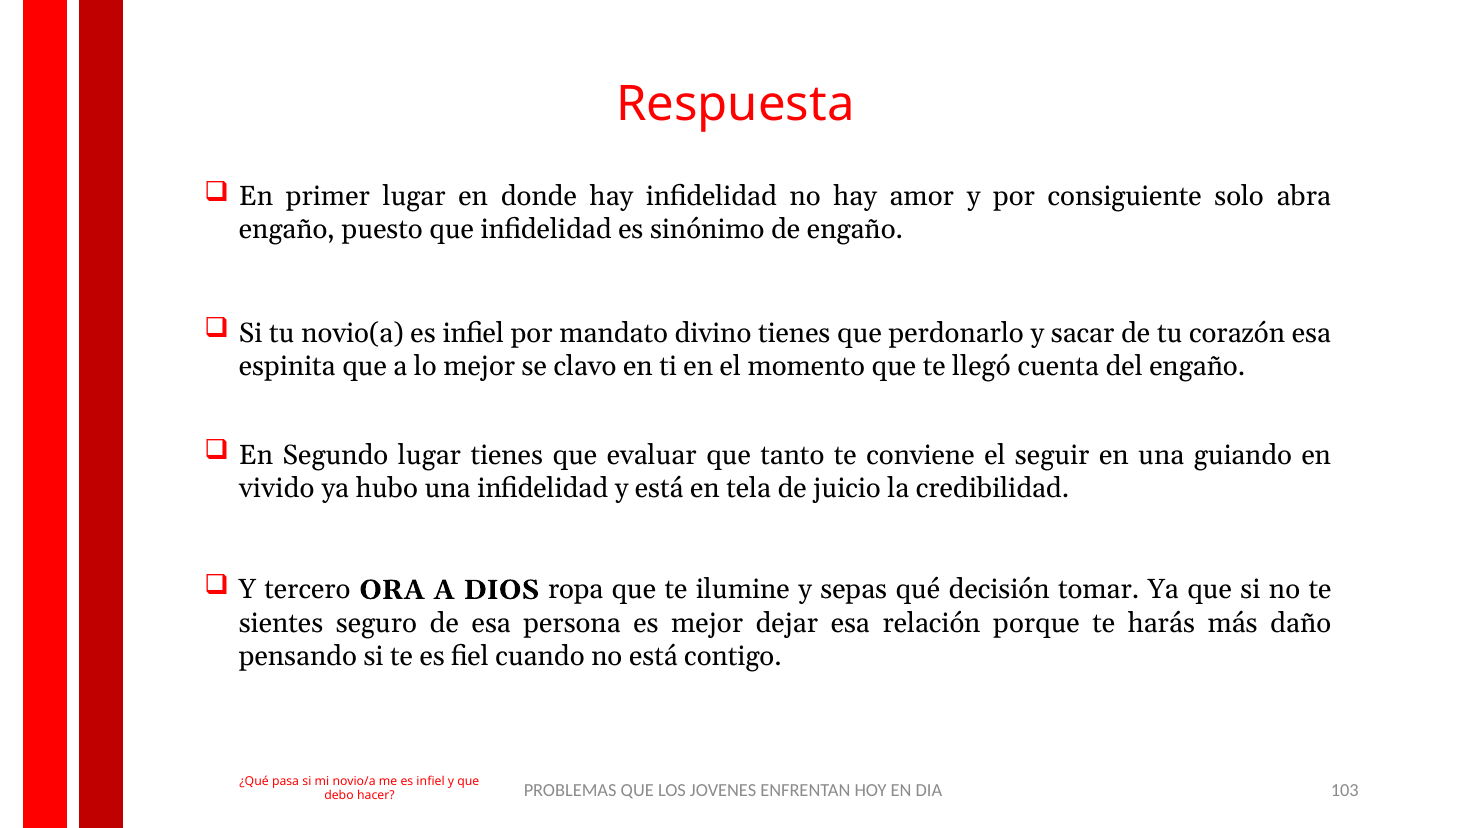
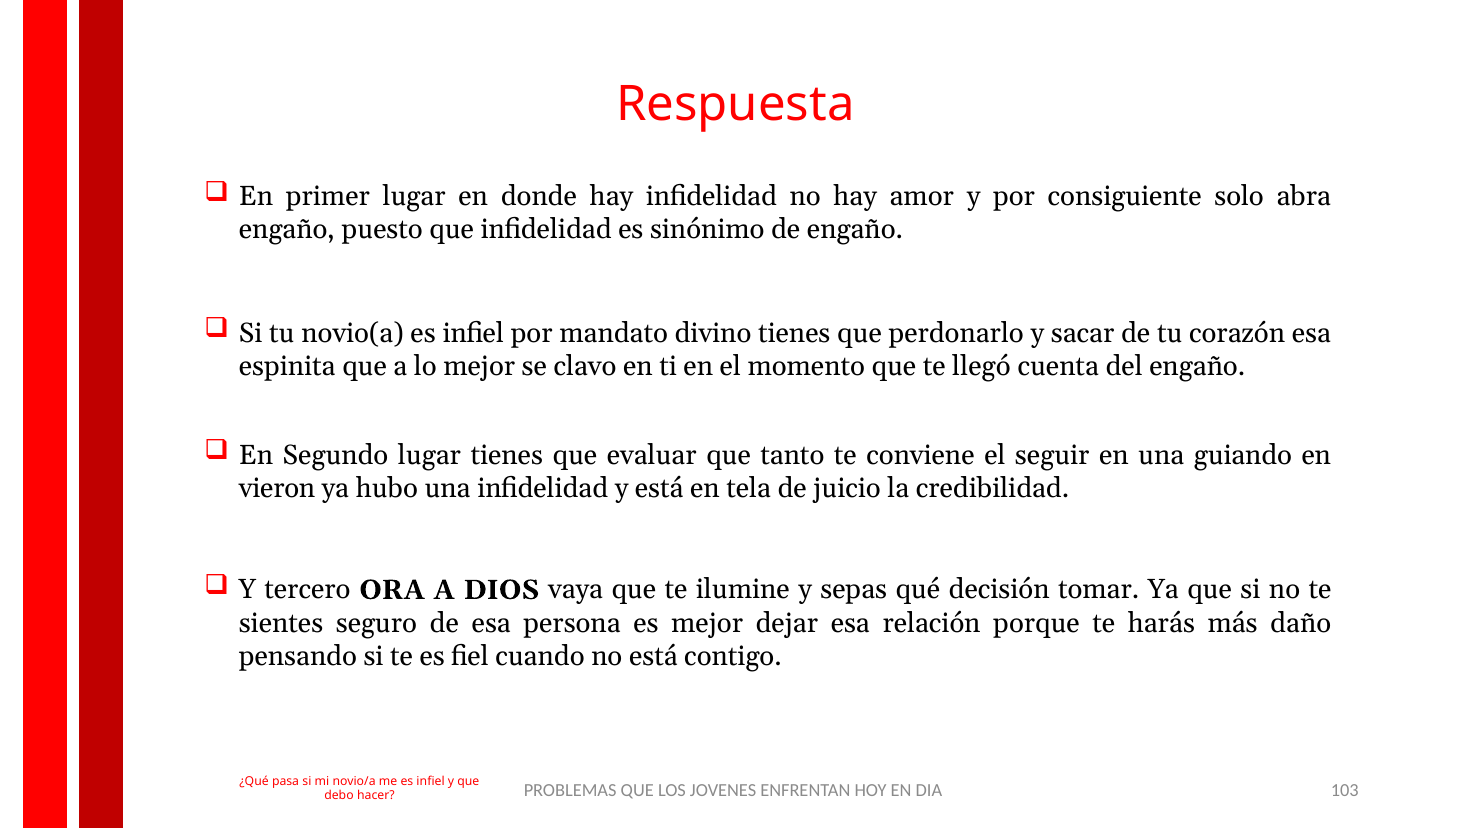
vivido: vivido -> vieron
ropa: ropa -> vaya
